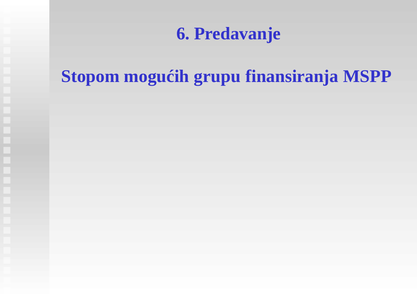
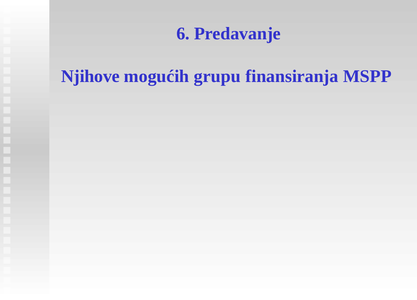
Stopom: Stopom -> Njihove
